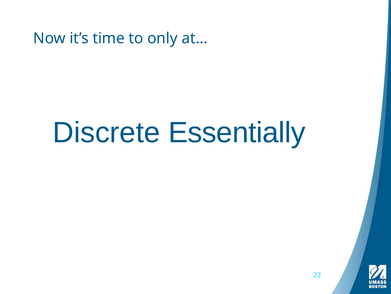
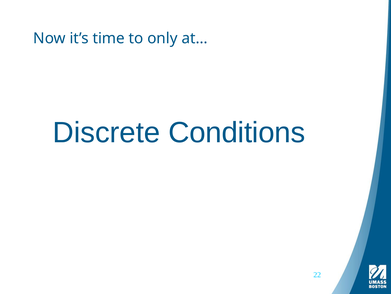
Essentially: Essentially -> Conditions
